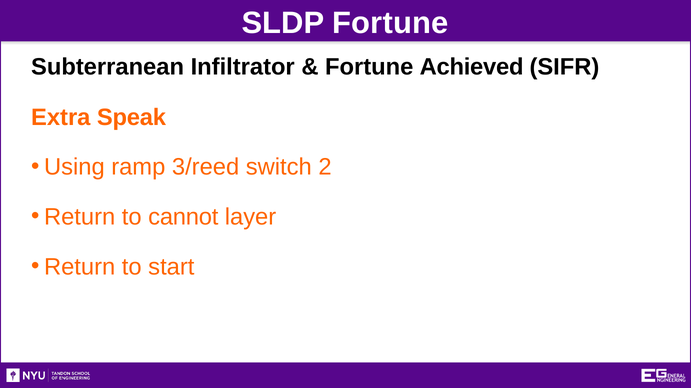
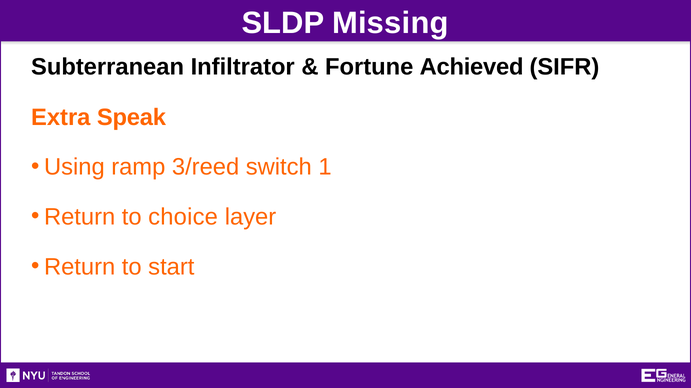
SLDP Fortune: Fortune -> Missing
2: 2 -> 1
cannot: cannot -> choice
